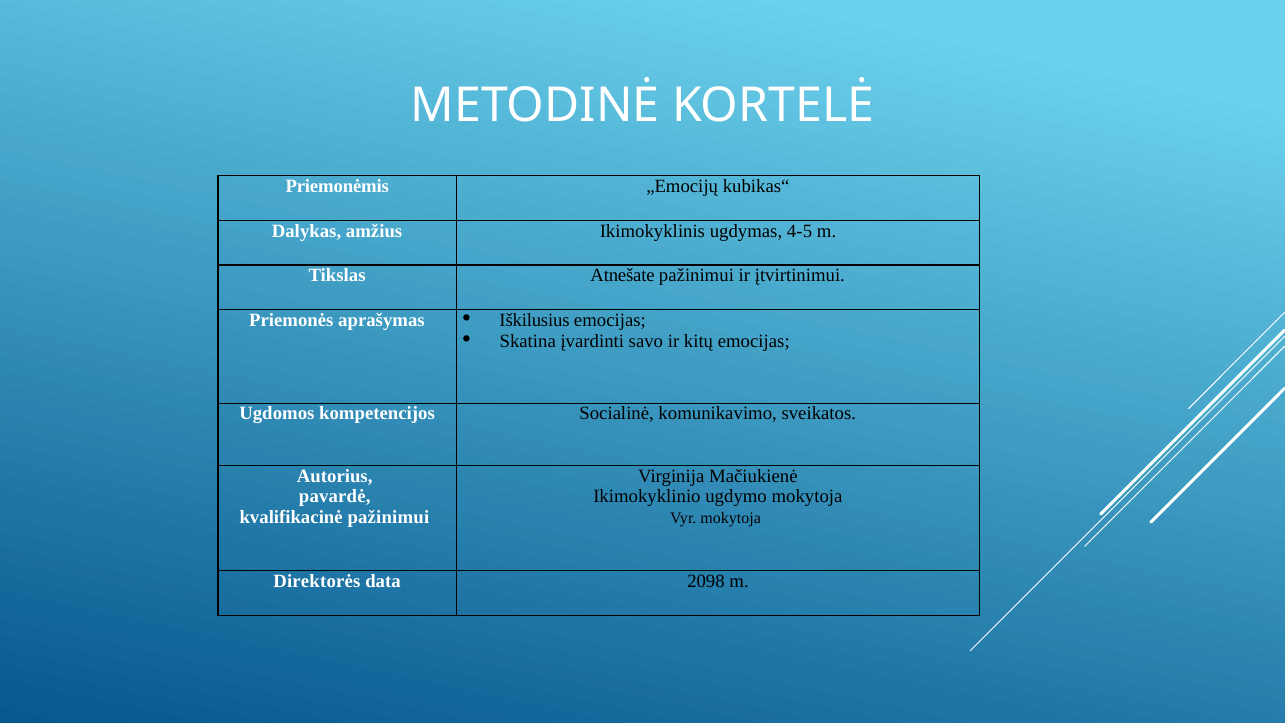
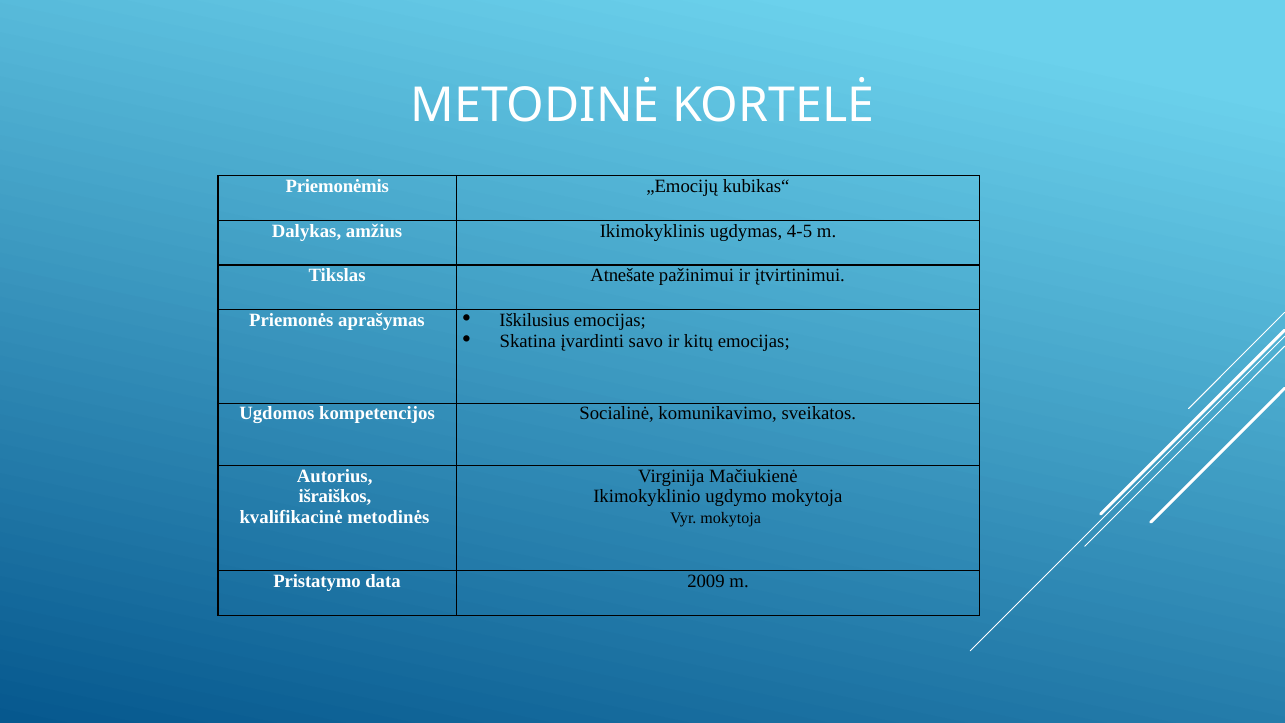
pavardė: pavardė -> išraiškos
kvalifikacinė pažinimui: pažinimui -> metodinės
Direktorės: Direktorės -> Pristatymo
2098: 2098 -> 2009
